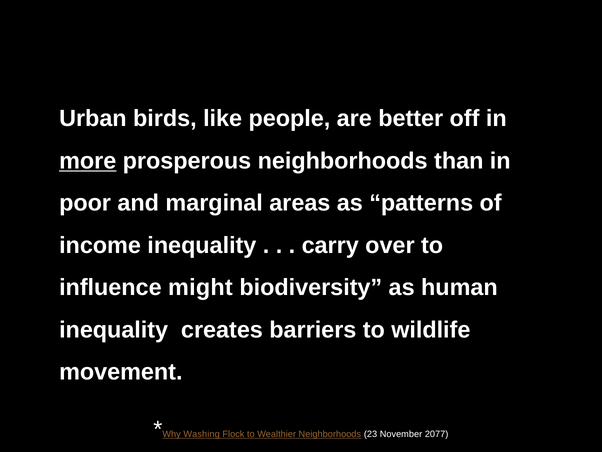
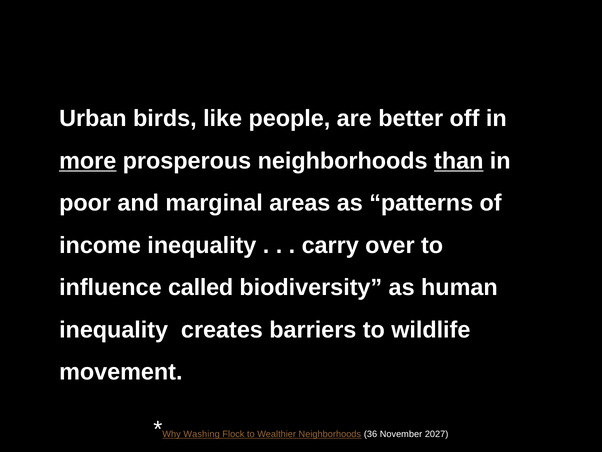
than underline: none -> present
might: might -> called
23: 23 -> 36
2077: 2077 -> 2027
